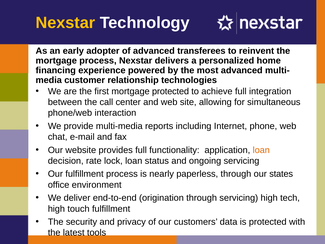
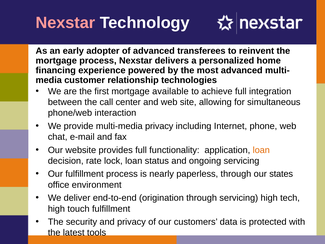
Nexstar at (65, 23) colour: yellow -> pink
mortgage protected: protected -> available
multi-media reports: reports -> privacy
